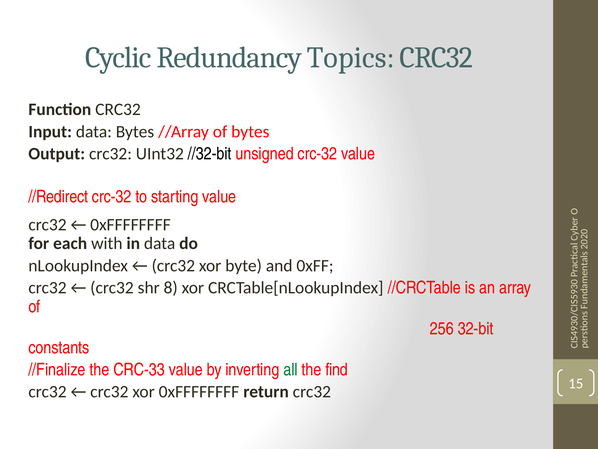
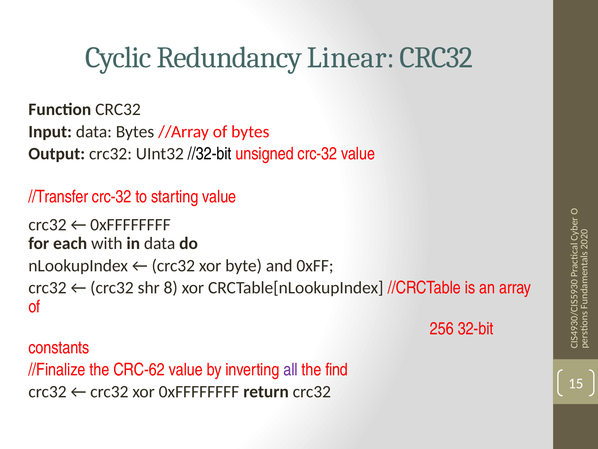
Topics: Topics -> Linear
//Redirect: //Redirect -> //Transfer
CRC-33: CRC-33 -> CRC-62
all colour: green -> purple
